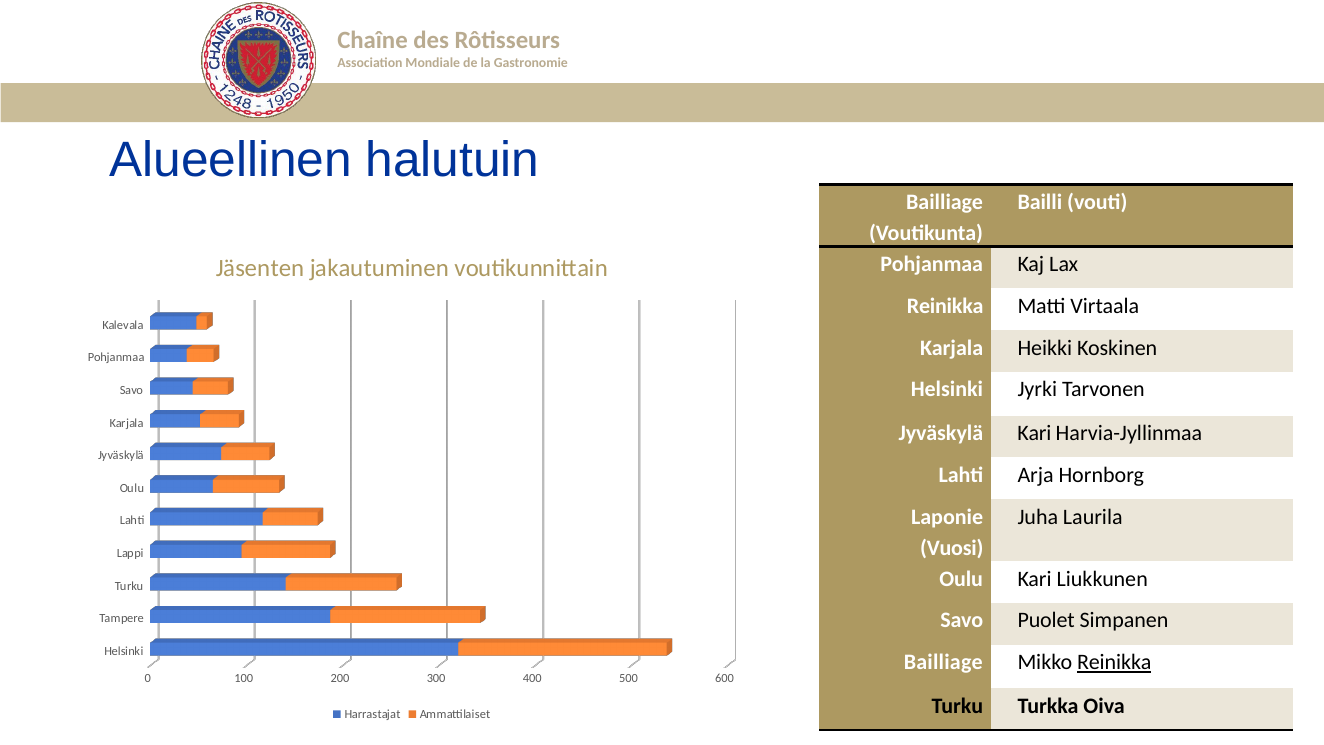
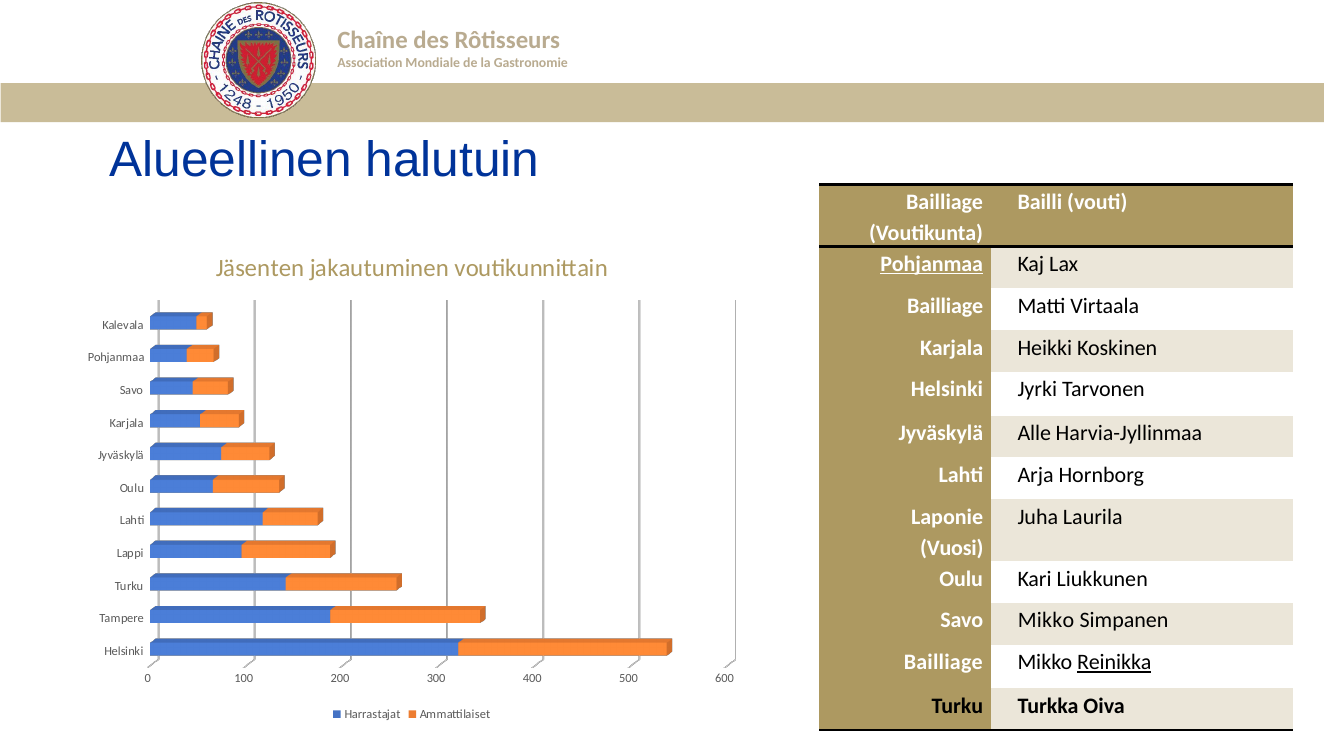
Pohjanmaa at (932, 264) underline: none -> present
Reinikka at (945, 306): Reinikka -> Bailliage
Jyväskylä Kari: Kari -> Alle
Savo Puolet: Puolet -> Mikko
